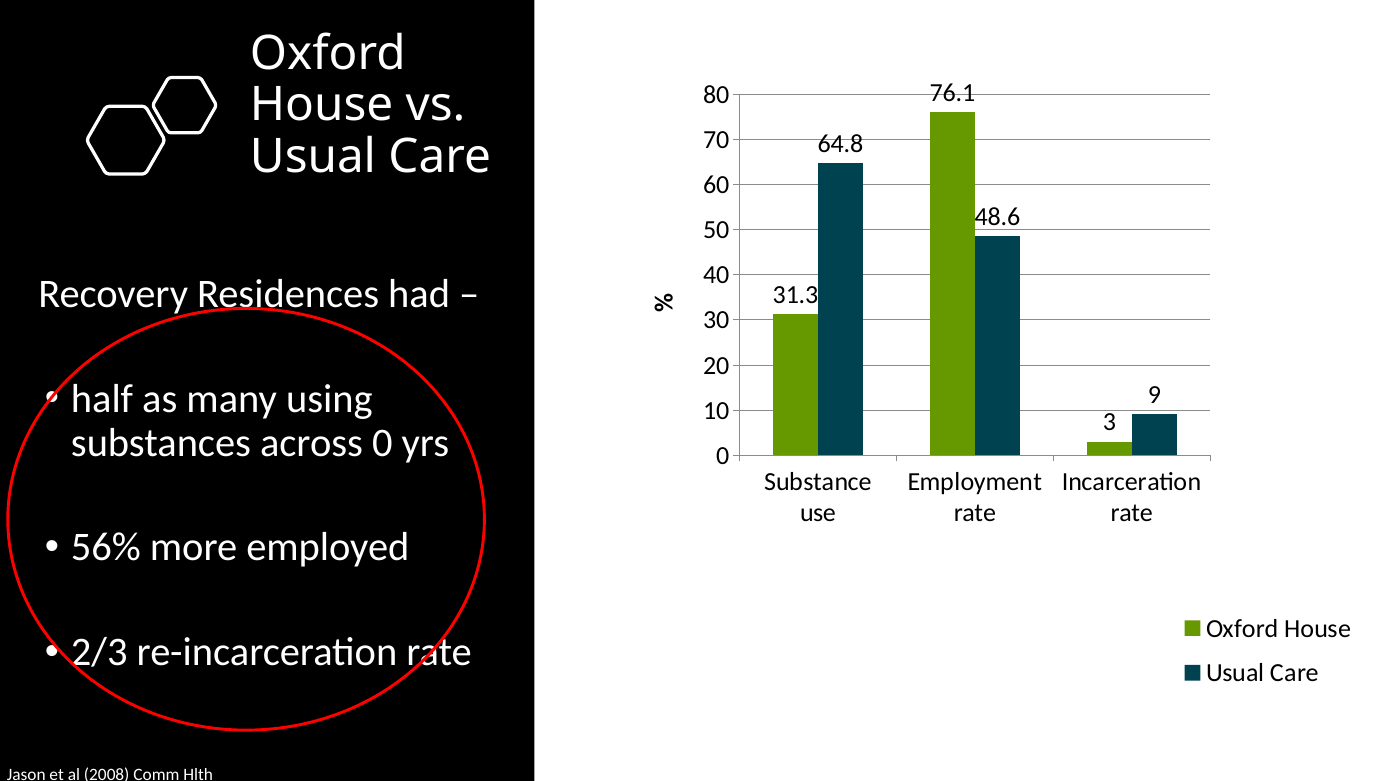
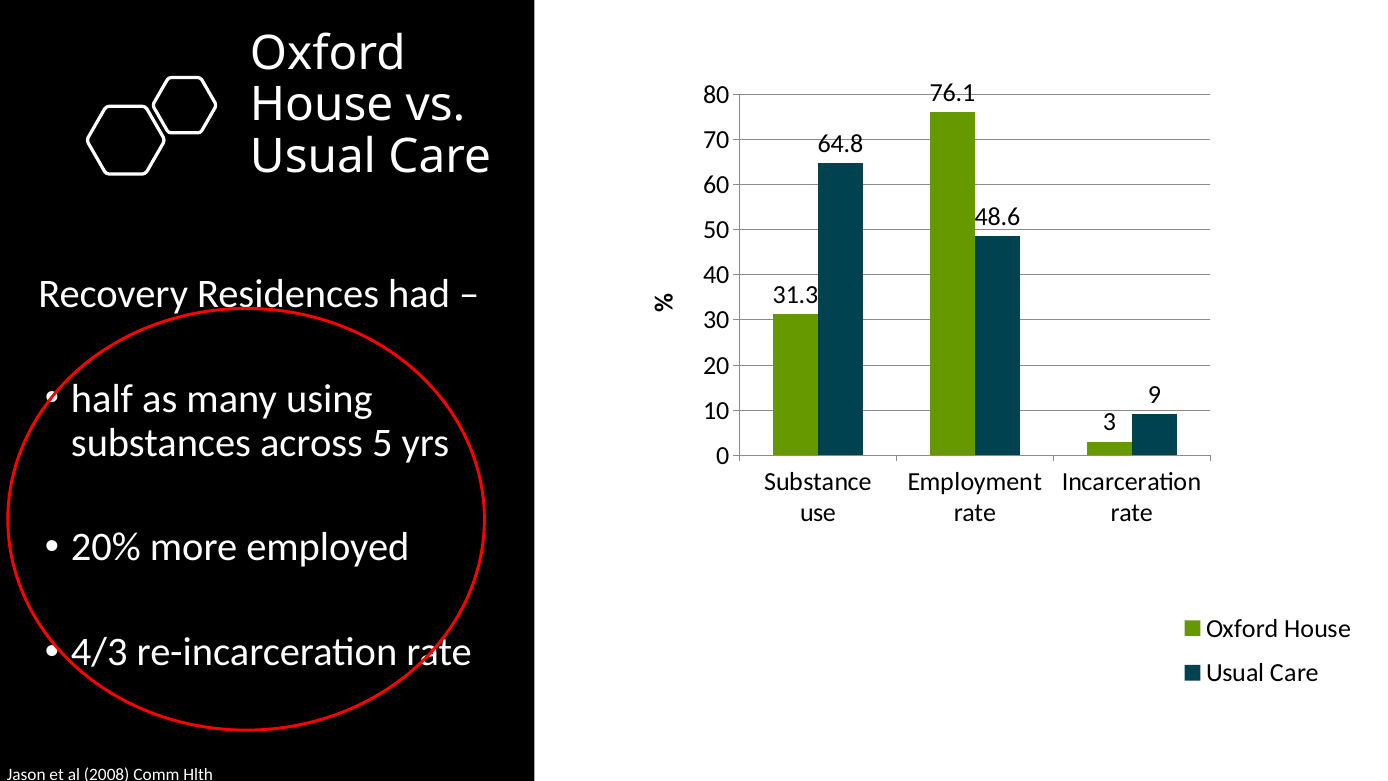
across 0: 0 -> 5
56%: 56% -> 20%
2/3: 2/3 -> 4/3
